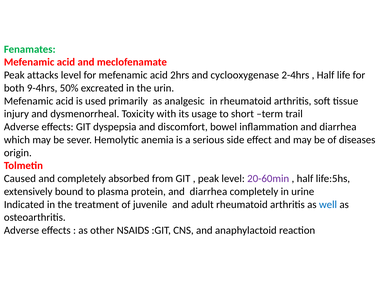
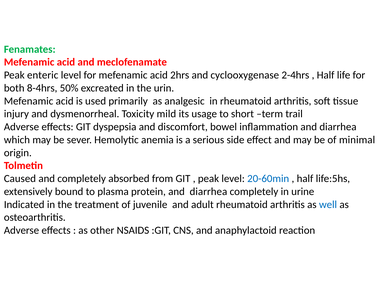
attacks: attacks -> enteric
9-4hrs: 9-4hrs -> 8-4hrs
with: with -> mild
diseases: diseases -> minimal
20-60min colour: purple -> blue
